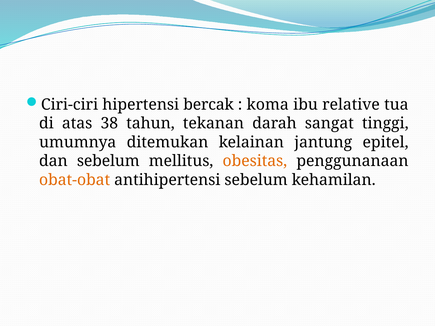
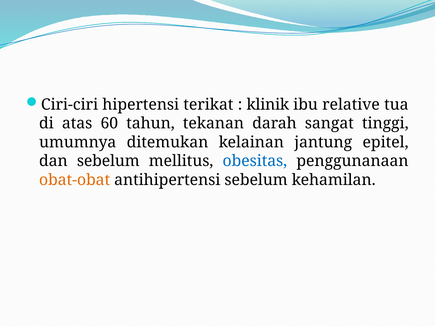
bercak: bercak -> terikat
koma: koma -> klinik
38: 38 -> 60
obesitas colour: orange -> blue
